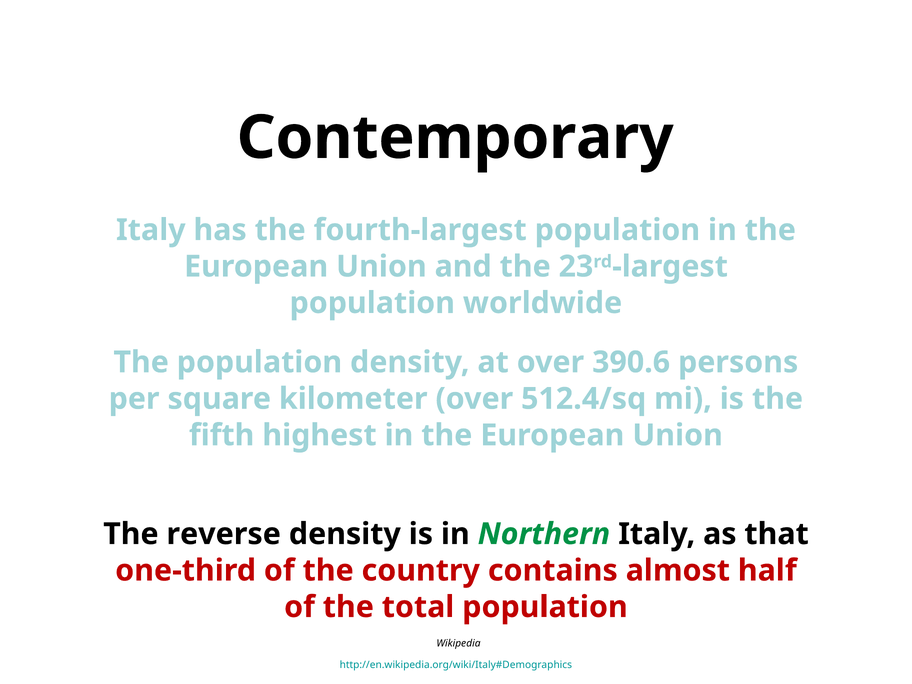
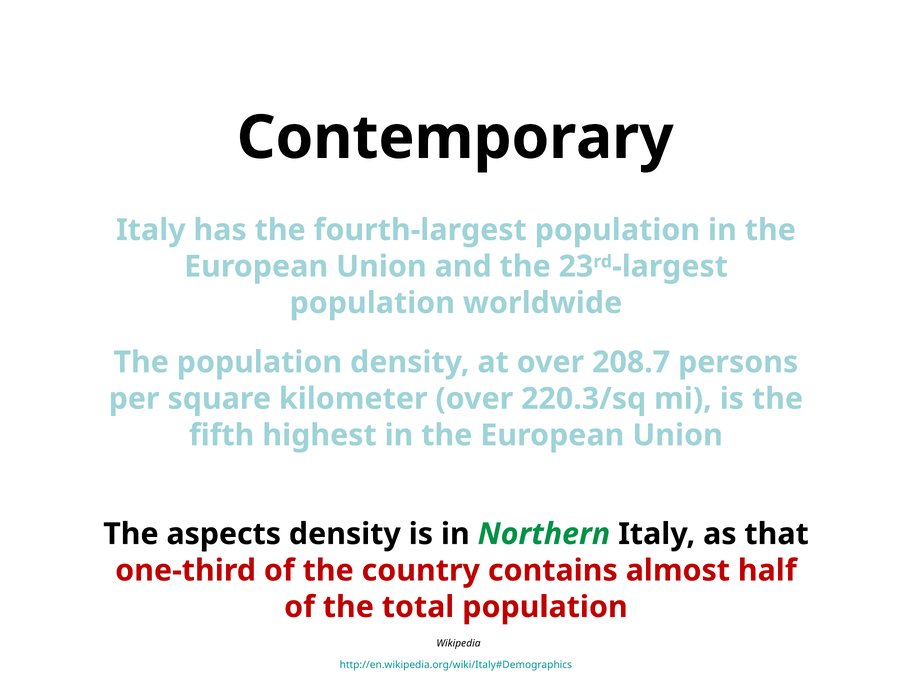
390.6: 390.6 -> 208.7
512.4/sq: 512.4/sq -> 220.3/sq
reverse: reverse -> aspects
